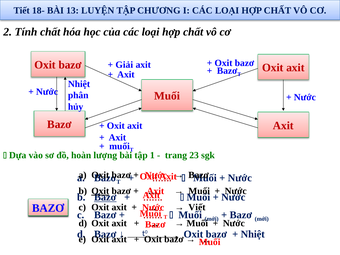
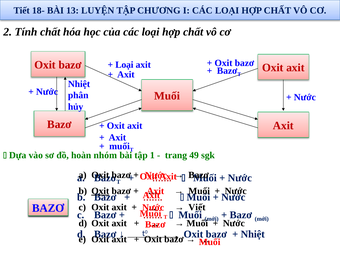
Giải at (124, 65): Giải -> Loại
lượng: lượng -> nhóm
23: 23 -> 49
Bazơ at (105, 197) underline: present -> none
